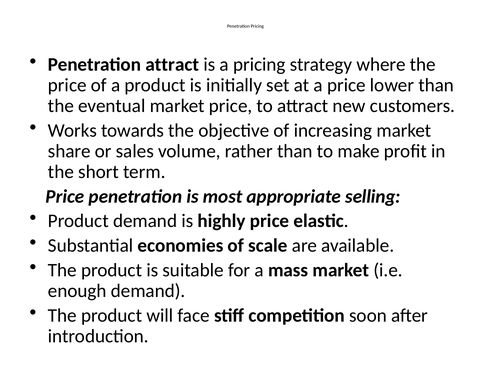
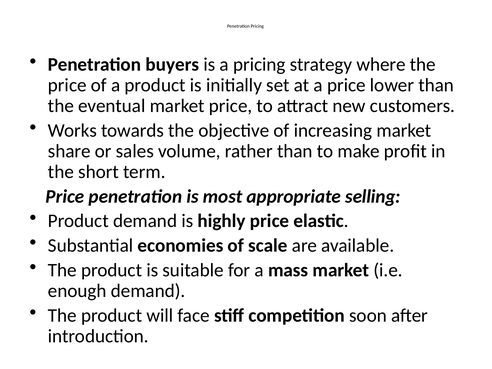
Penetration attract: attract -> buyers
